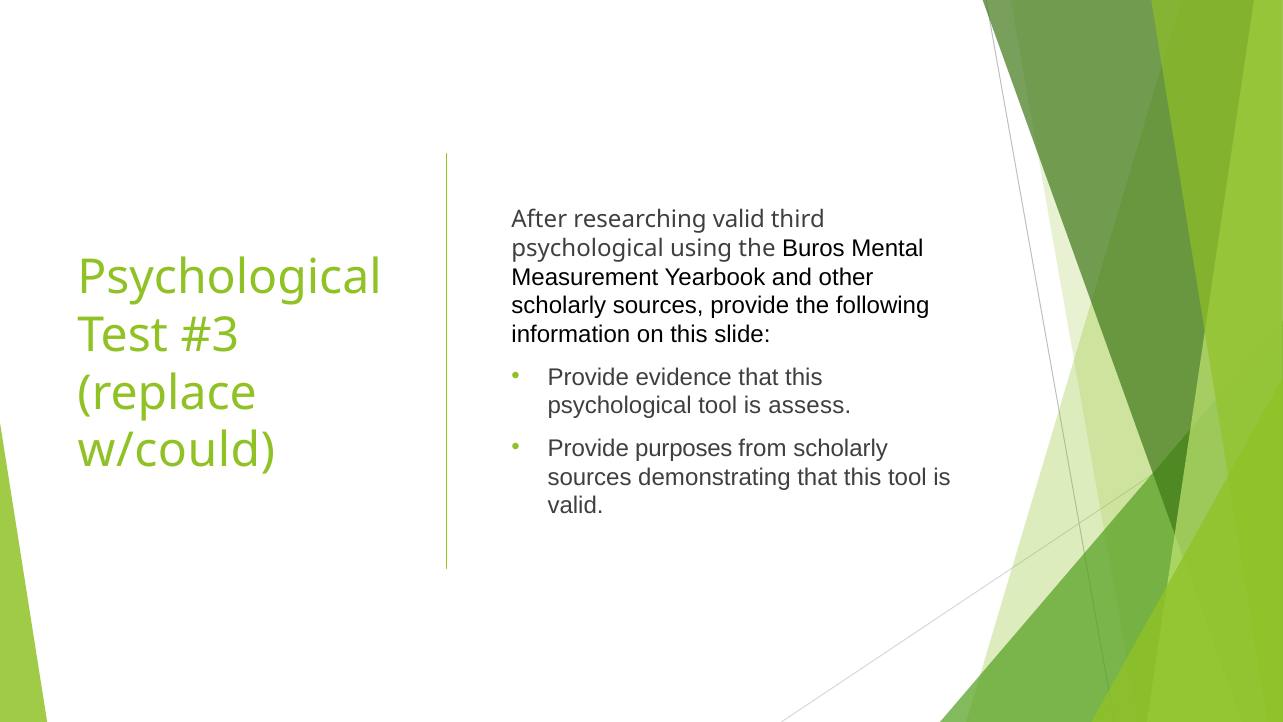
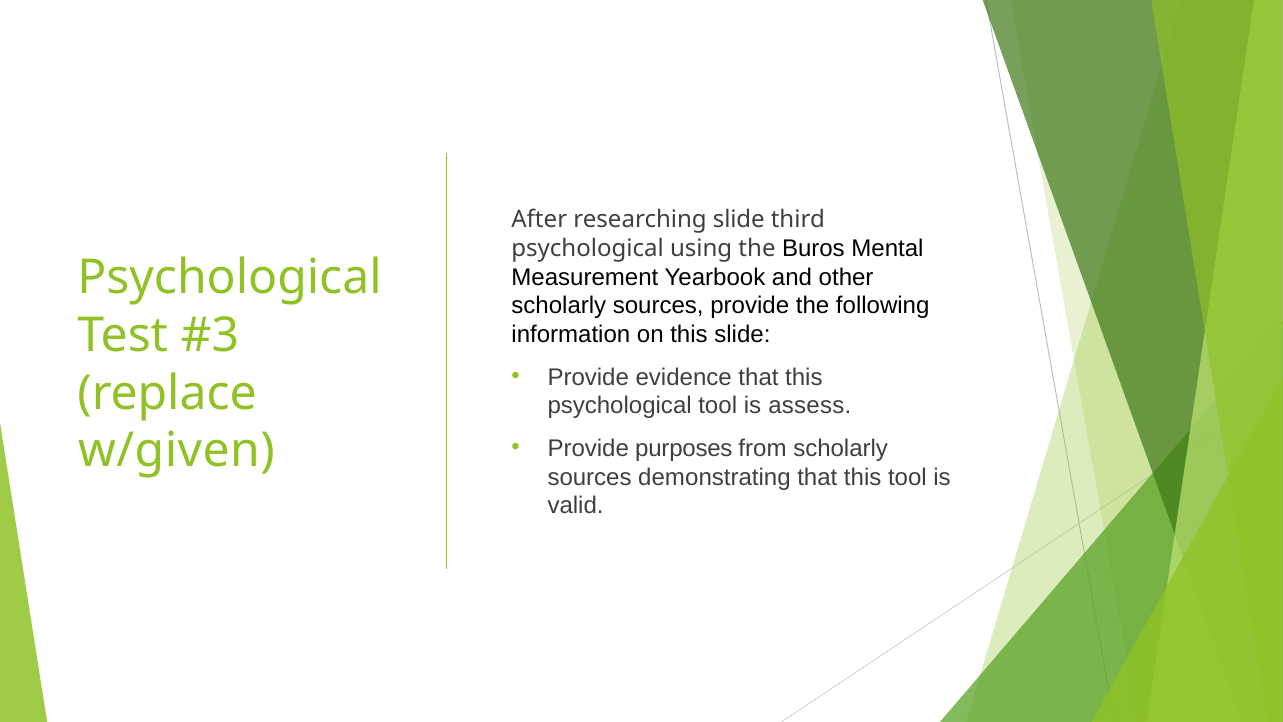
researching valid: valid -> slide
w/could: w/could -> w/given
